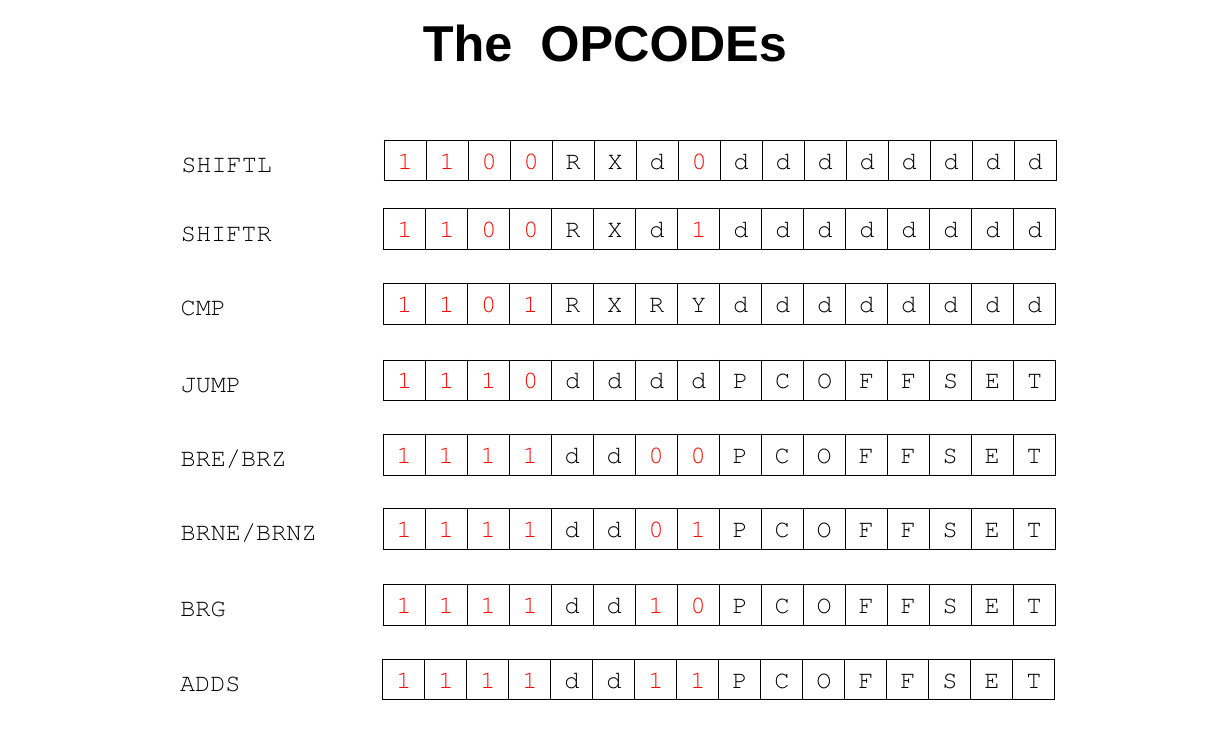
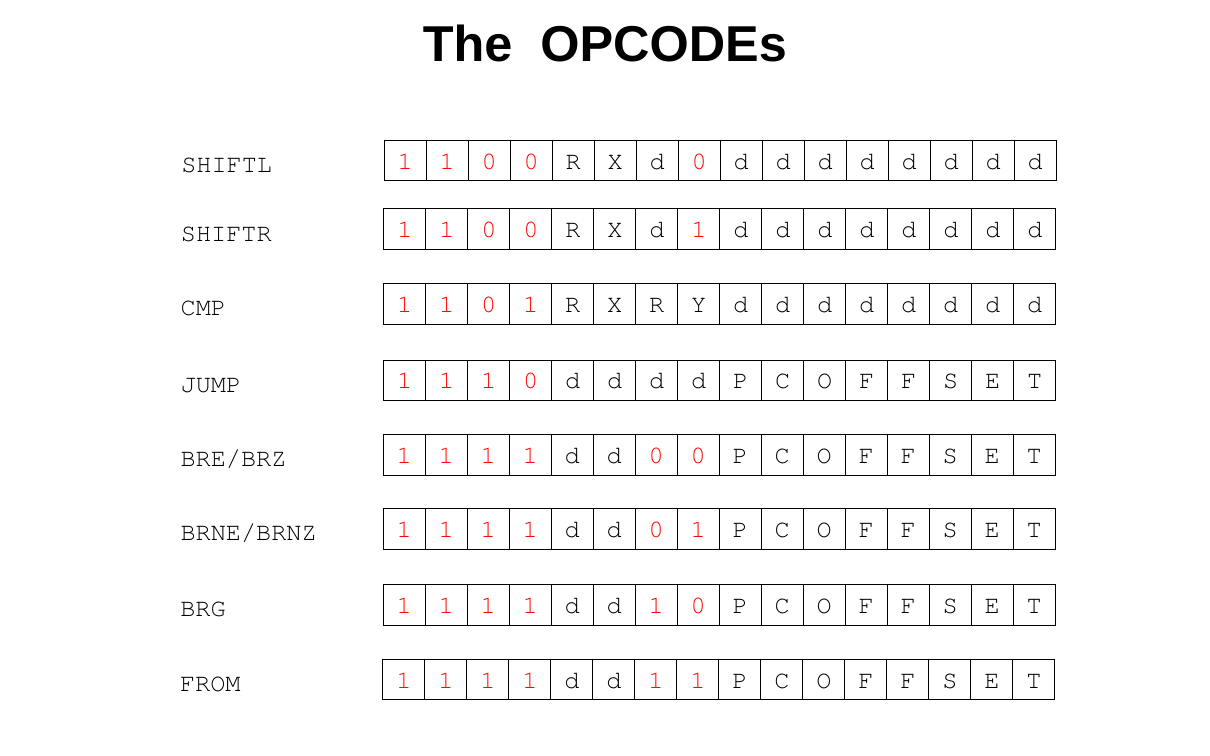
ADDS: ADDS -> FROM
